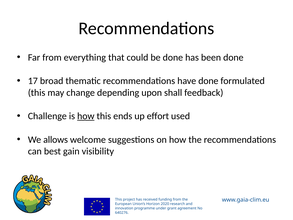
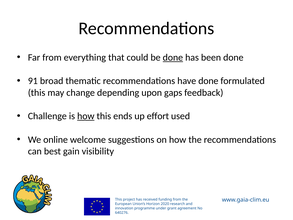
done at (173, 57) underline: none -> present
17: 17 -> 91
shall: shall -> gaps
allows: allows -> online
